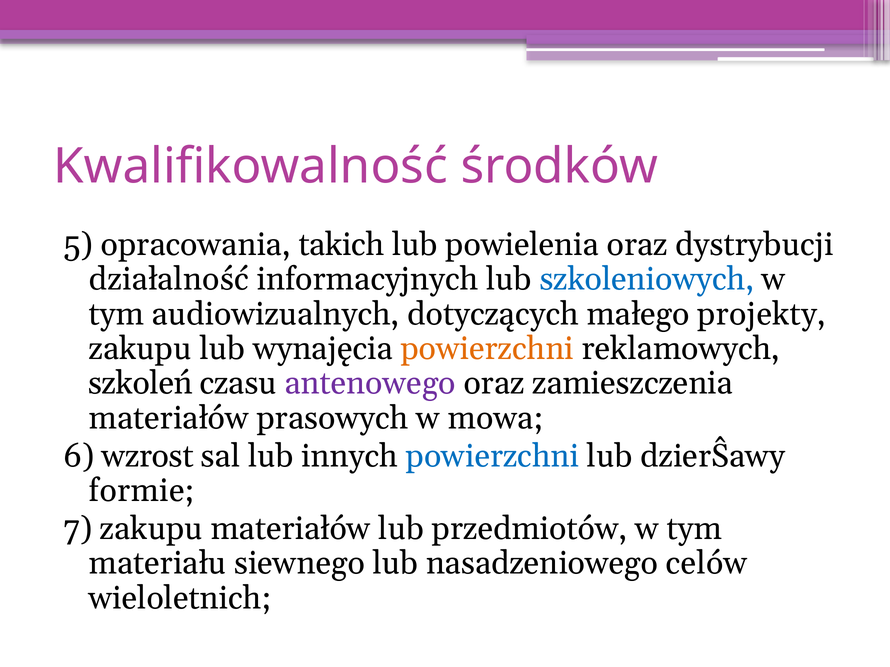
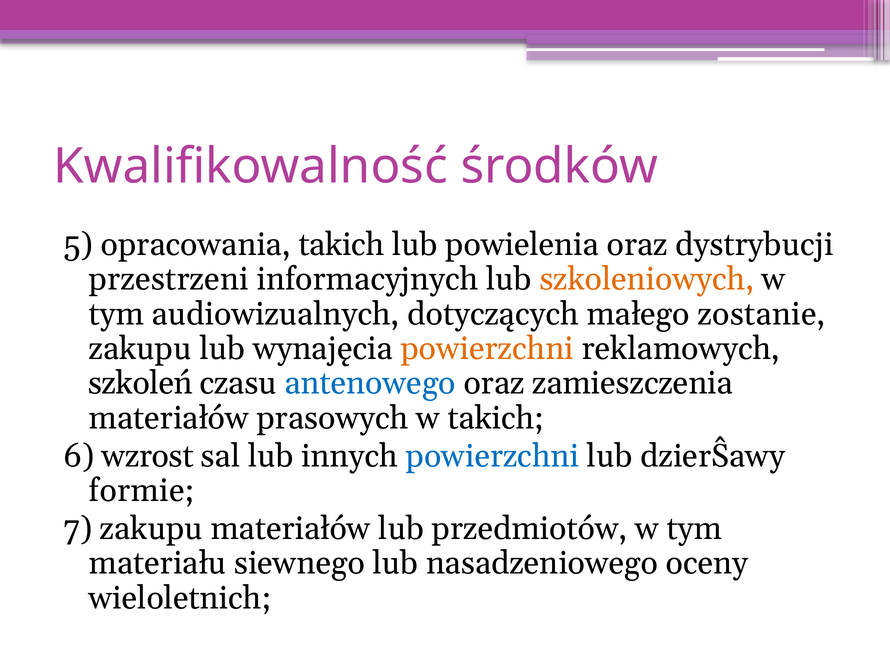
działalność: działalność -> przestrzeni
szkoleniowych colour: blue -> orange
projekty: projekty -> zostanie
antenowego colour: purple -> blue
w mowa: mowa -> takich
celów: celów -> oceny
